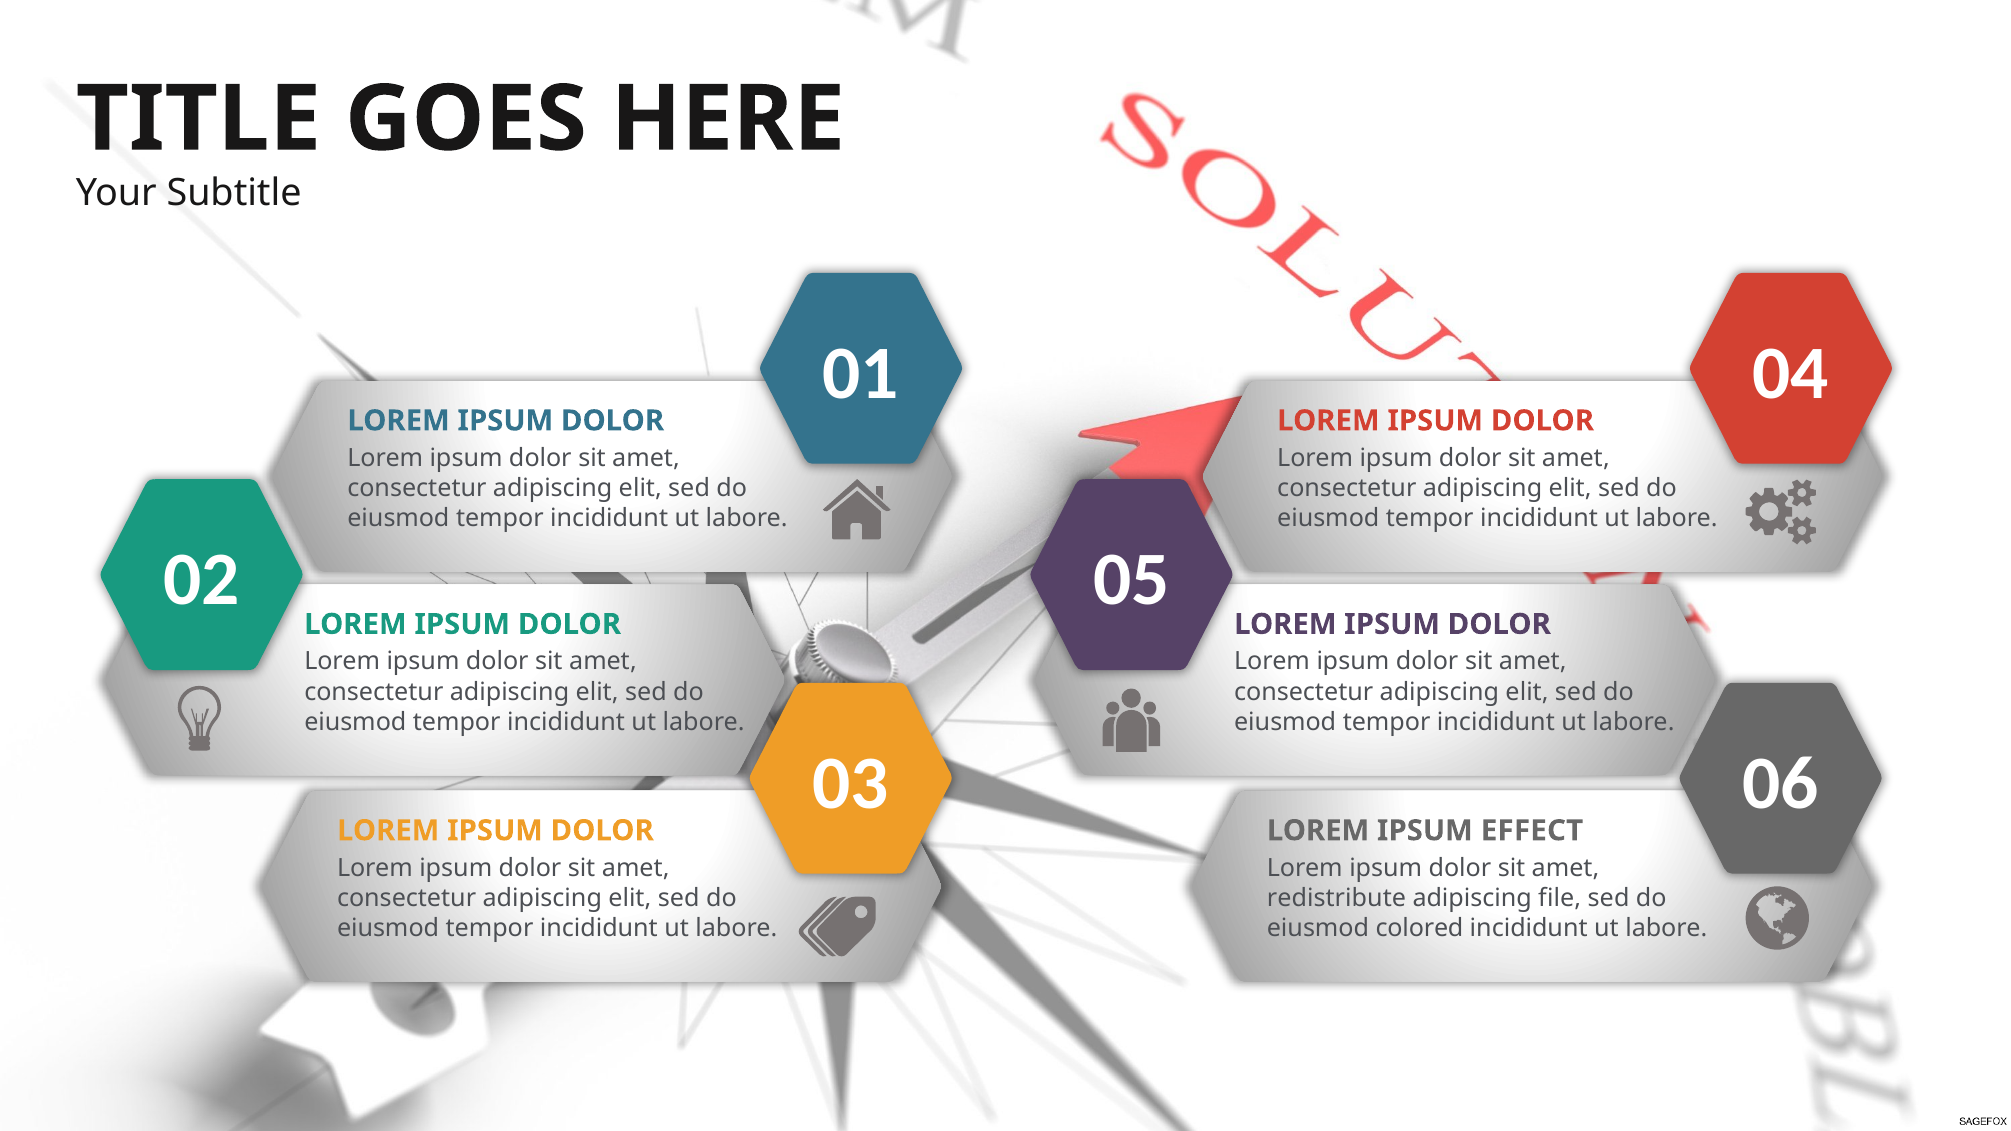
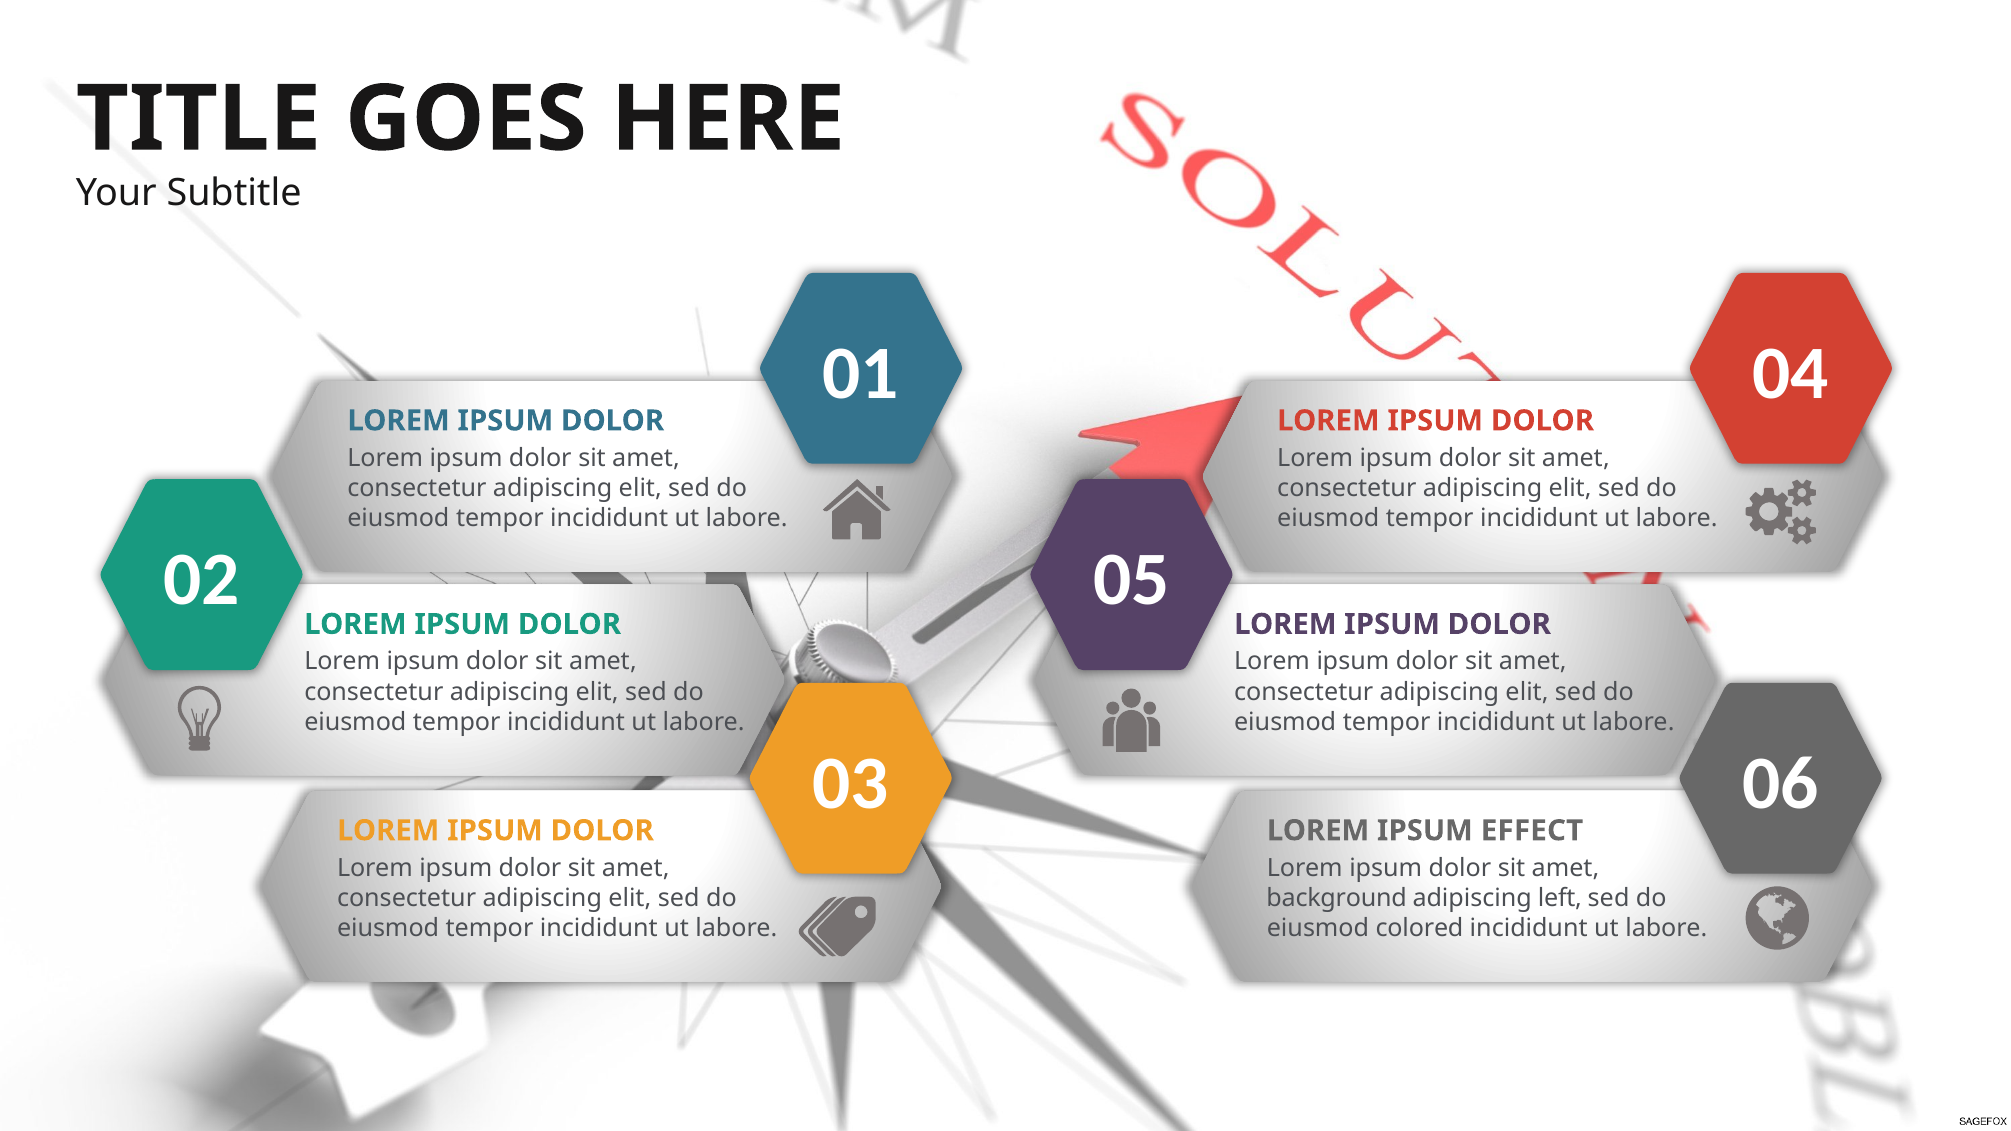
redistribute: redistribute -> background
file: file -> left
